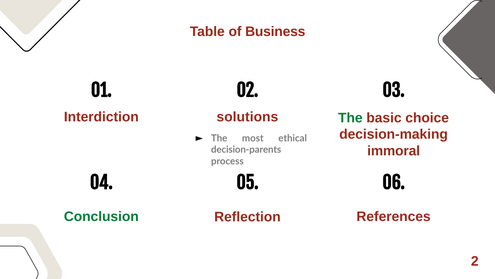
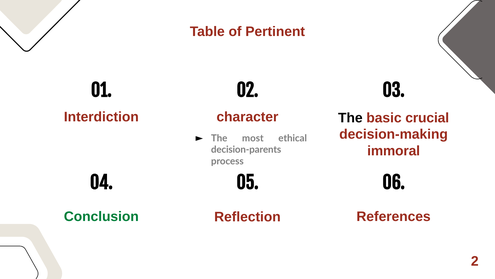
Business: Business -> Pertinent
solutions: solutions -> character
The at (350, 118) colour: green -> black
choice: choice -> crucial
